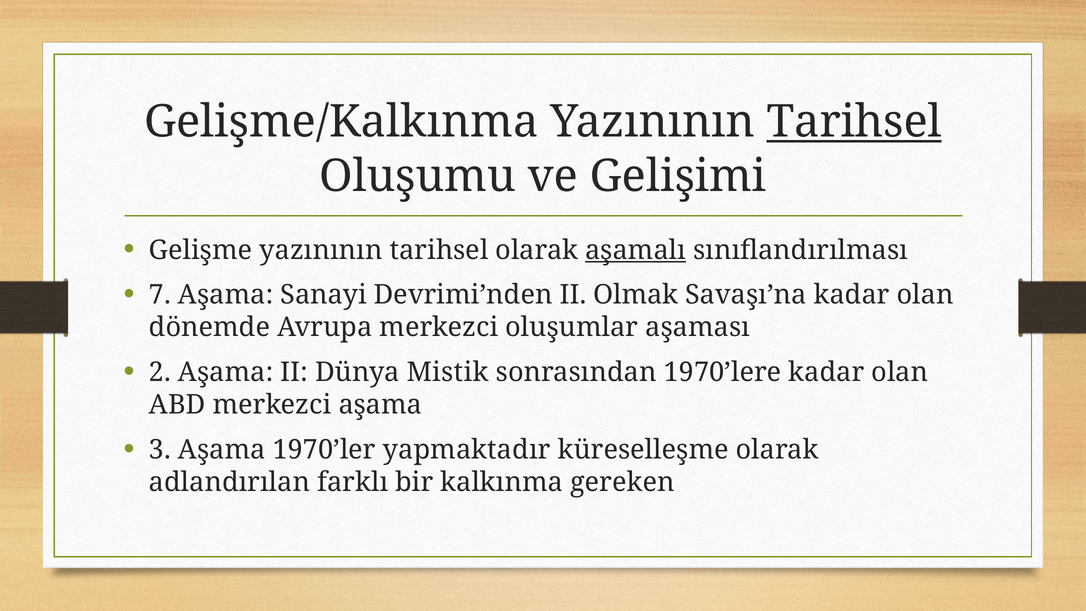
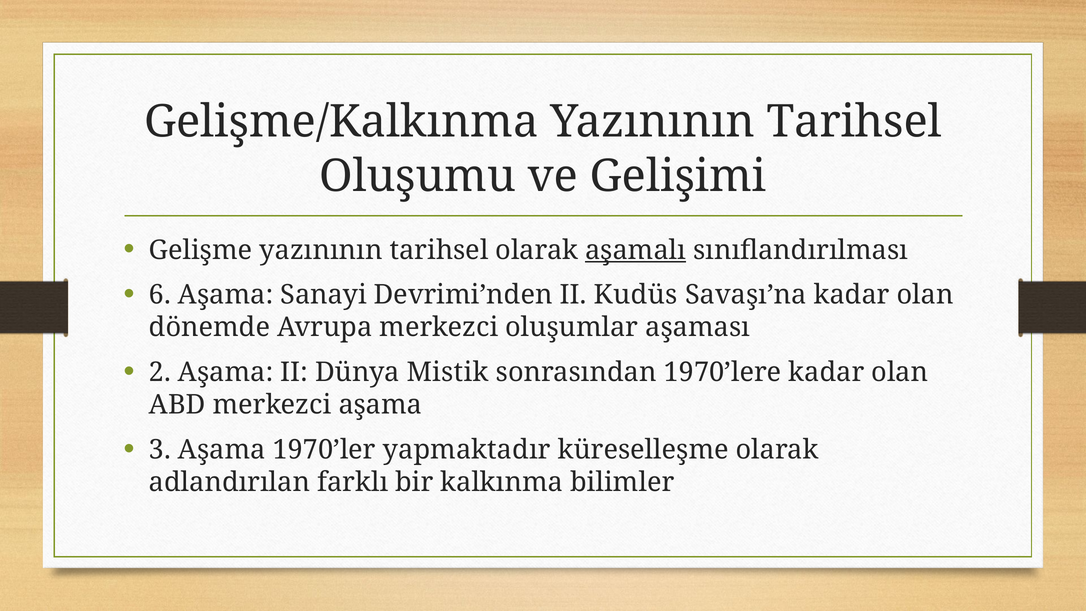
Tarihsel at (854, 122) underline: present -> none
7: 7 -> 6
Olmak: Olmak -> Kudüs
gereken: gereken -> bilimler
